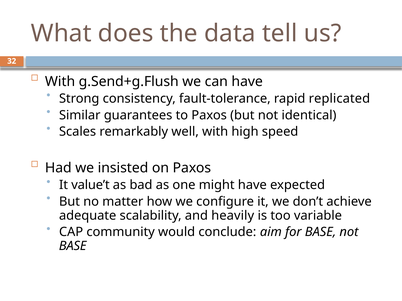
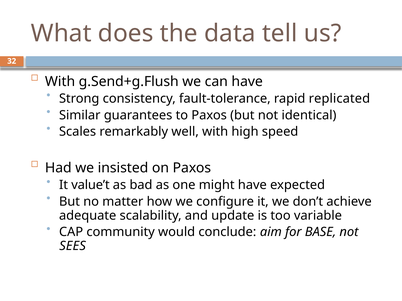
heavily: heavily -> update
BASE at (73, 246): BASE -> SEES
